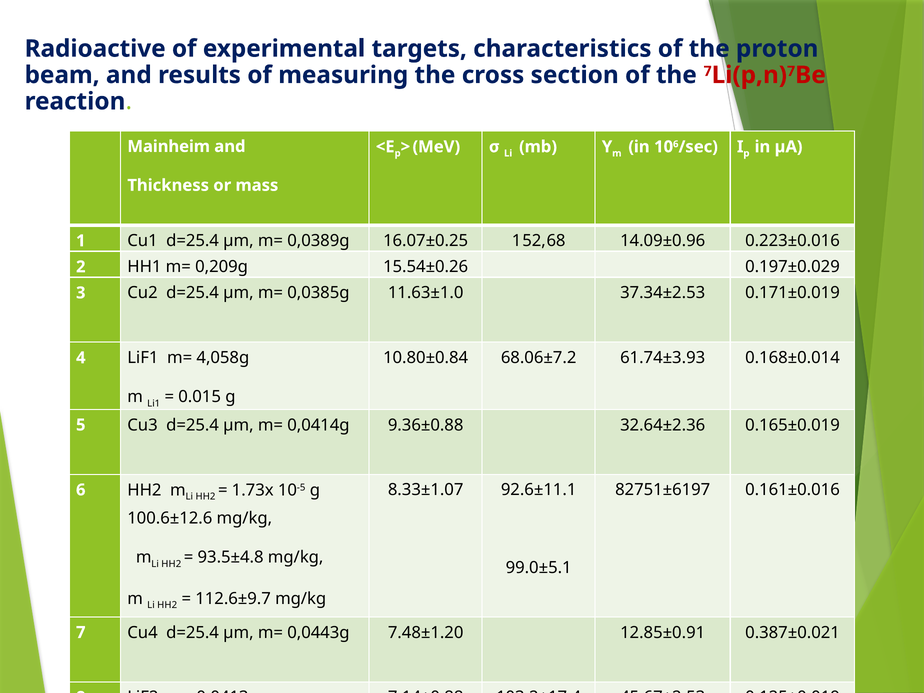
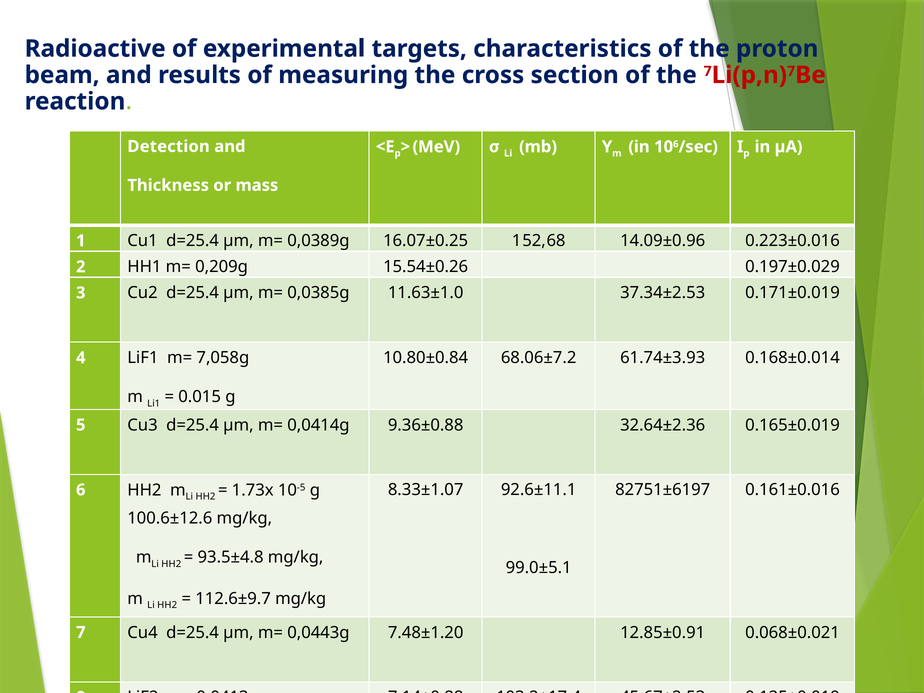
Mainheim: Mainheim -> Detection
4,058g: 4,058g -> 7,058g
0.387±0.021: 0.387±0.021 -> 0.068±0.021
